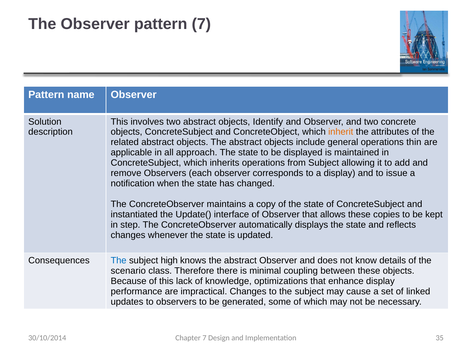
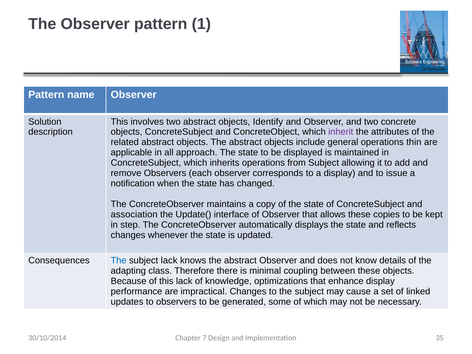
pattern 7: 7 -> 1
inherit colour: orange -> purple
instantiated: instantiated -> association
subject high: high -> lack
scenario: scenario -> adapting
